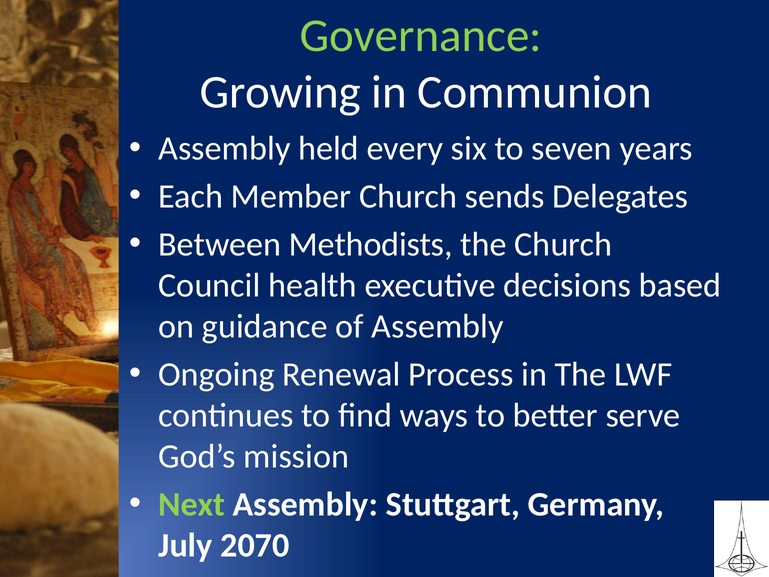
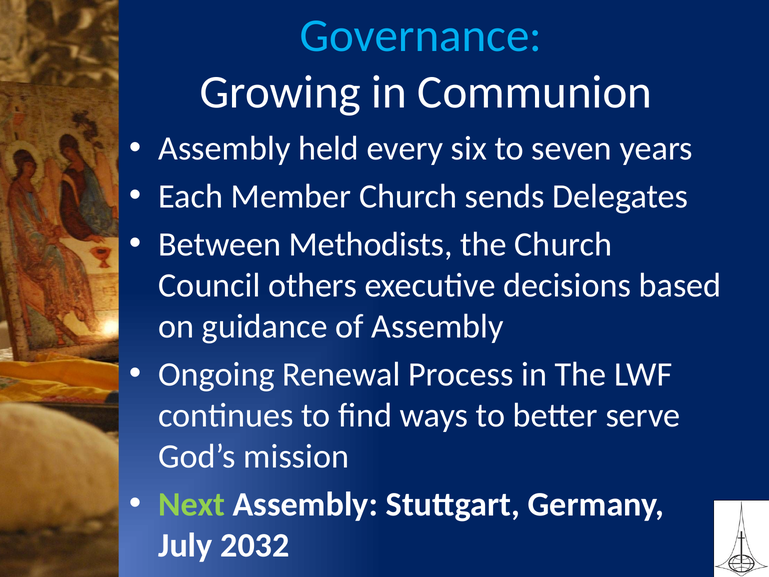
Governance colour: light green -> light blue
health: health -> others
2070: 2070 -> 2032
